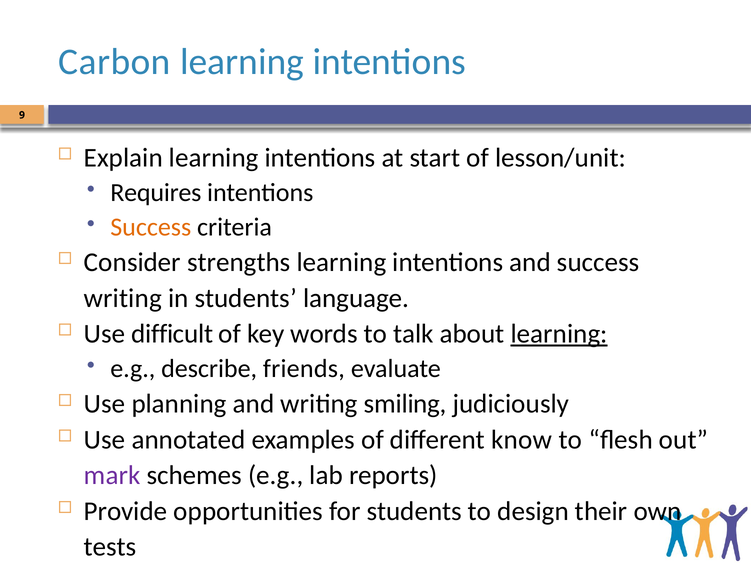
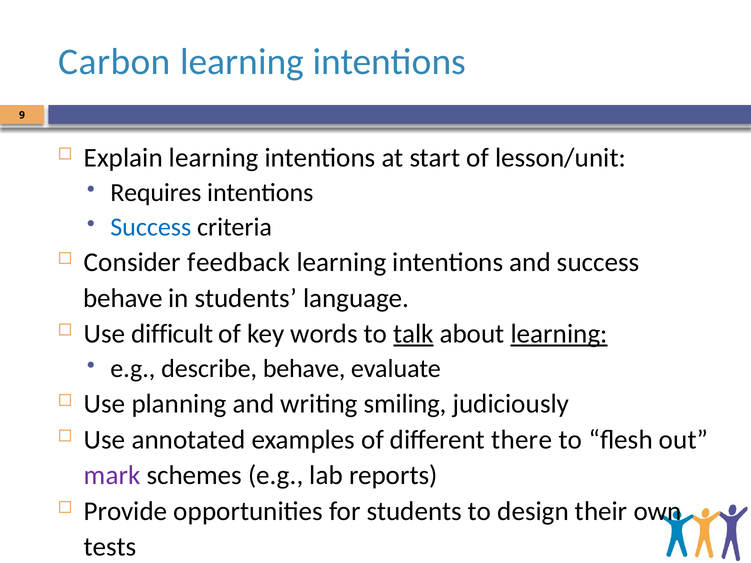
Success at (151, 227) colour: orange -> blue
strengths: strengths -> feedback
writing at (123, 298): writing -> behave
talk underline: none -> present
describe friends: friends -> behave
know: know -> there
